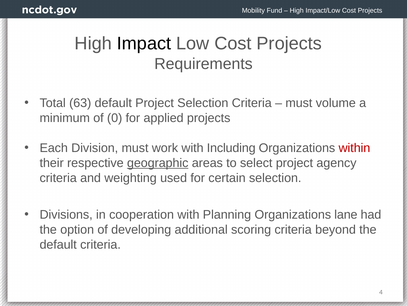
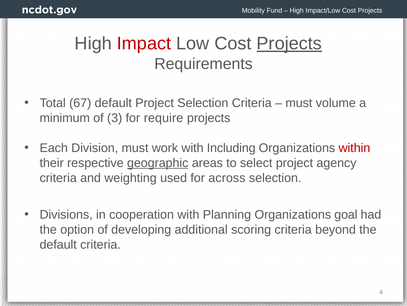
Impact colour: black -> red
Projects at (289, 43) underline: none -> present
63: 63 -> 67
0: 0 -> 3
applied: applied -> require
certain: certain -> across
lane: lane -> goal
